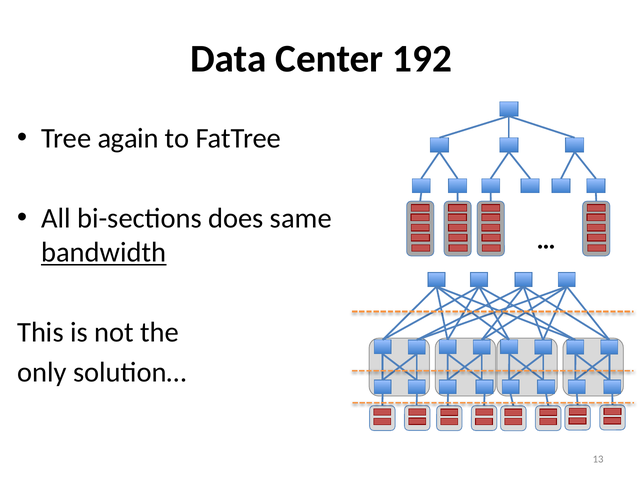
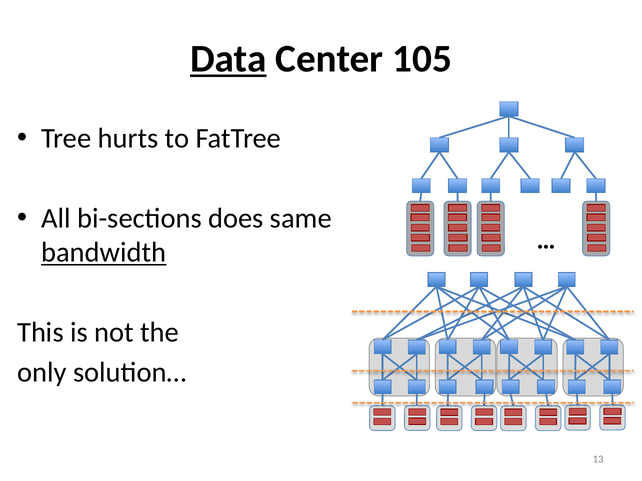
Data underline: none -> present
192: 192 -> 105
again: again -> hurts
